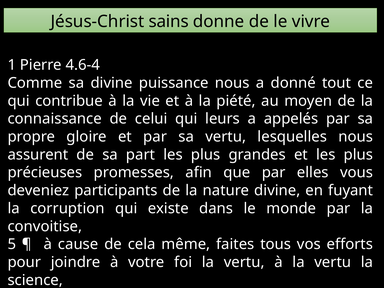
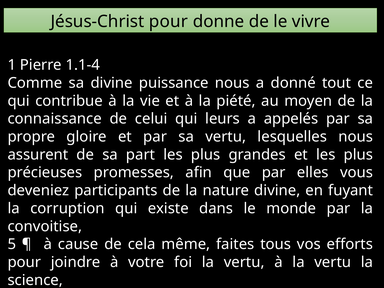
Jésus-Christ sains: sains -> pour
4.6-4: 4.6-4 -> 1.1-4
